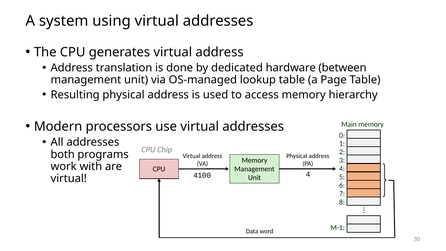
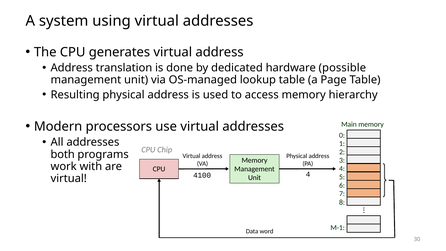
between: between -> possible
